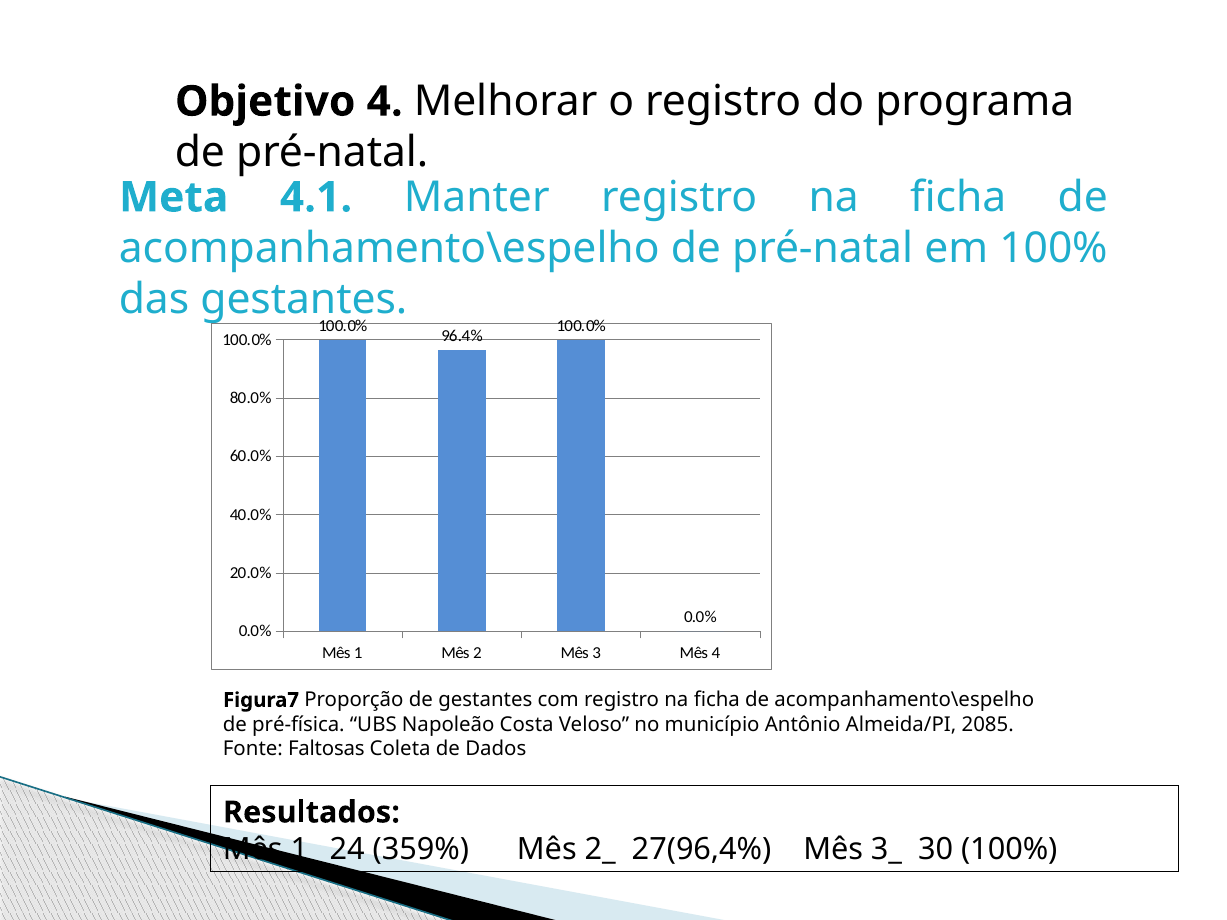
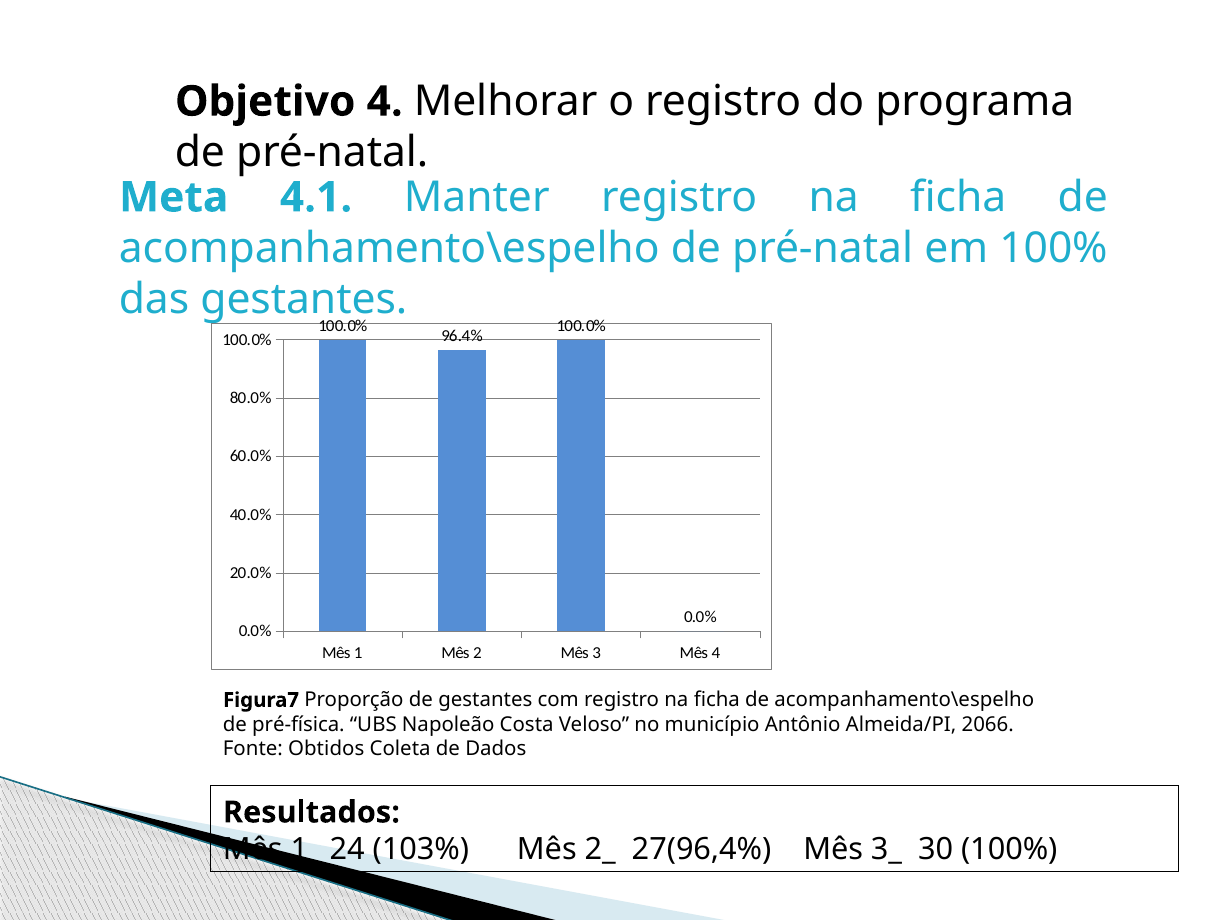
2085: 2085 -> 2066
Faltosas: Faltosas -> Obtidos
359%: 359% -> 103%
